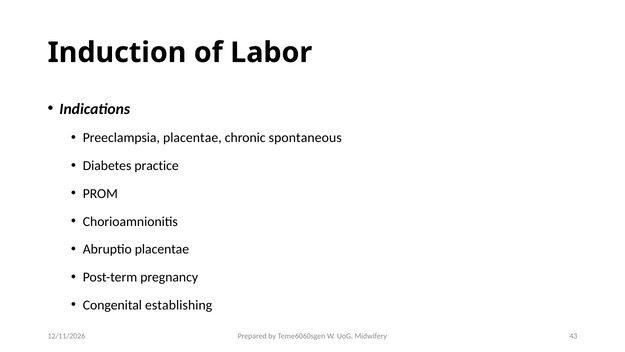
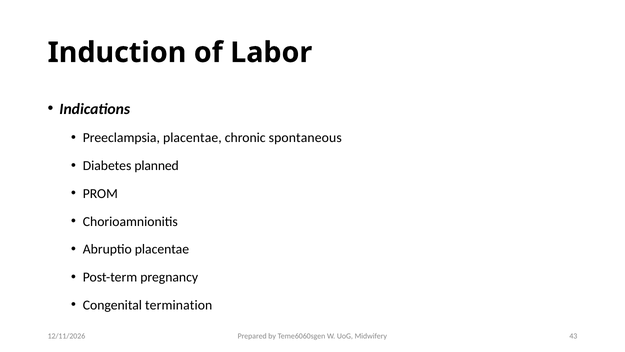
practice: practice -> planned
establishing: establishing -> termination
